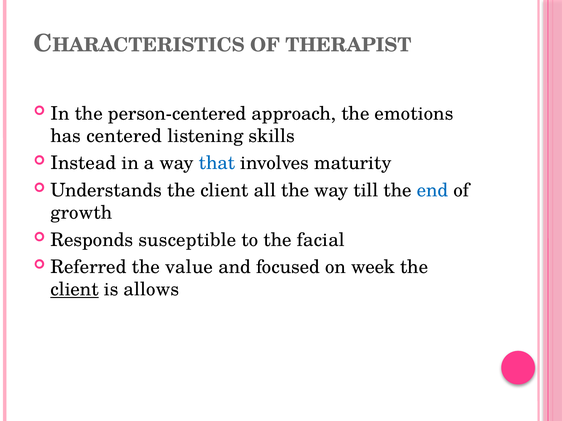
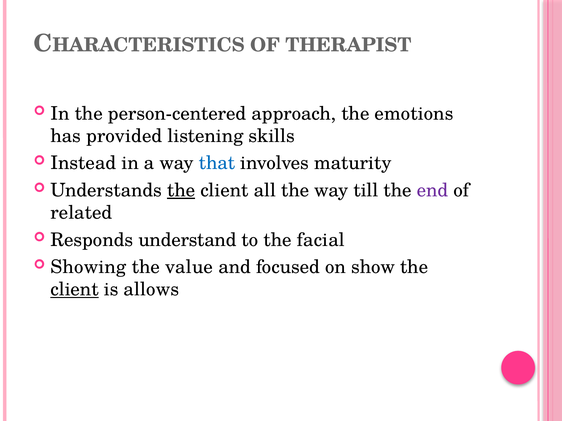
centered: centered -> provided
the at (181, 190) underline: none -> present
end colour: blue -> purple
growth: growth -> related
susceptible: susceptible -> understand
Referred: Referred -> Showing
week: week -> show
